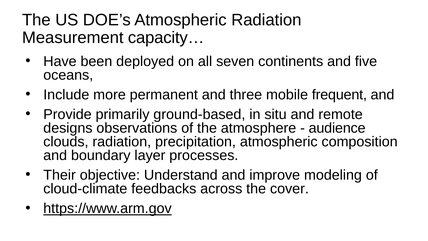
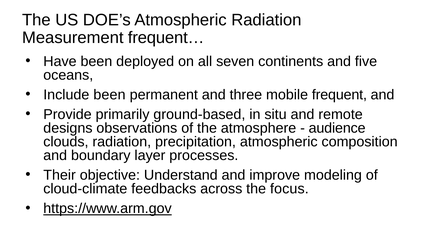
capacity…: capacity… -> frequent…
Include more: more -> been
cover: cover -> focus
